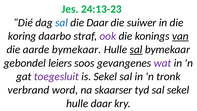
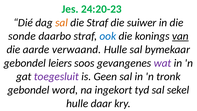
24:13-23: 24:13-23 -> 24:20-23
sal at (62, 23) colour: blue -> orange
die Daar: Daar -> Straf
koring: koring -> sonde
ook colour: purple -> blue
aarde bymekaar: bymekaar -> verwaand
sal at (136, 49) underline: present -> none
is Sekel: Sekel -> Geen
verbrand at (28, 90): verbrand -> gebondel
skaarser: skaarser -> ingekort
